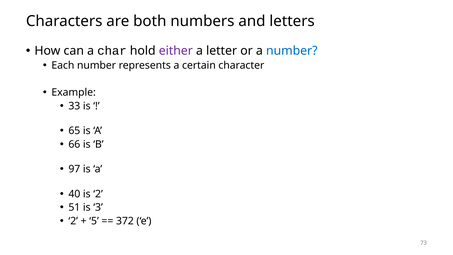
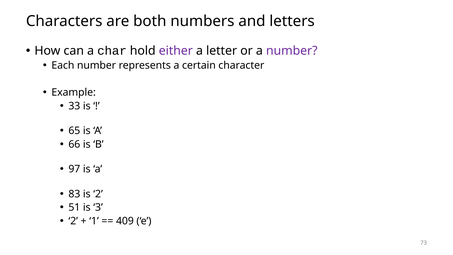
number at (292, 51) colour: blue -> purple
40: 40 -> 83
5: 5 -> 1
372: 372 -> 409
